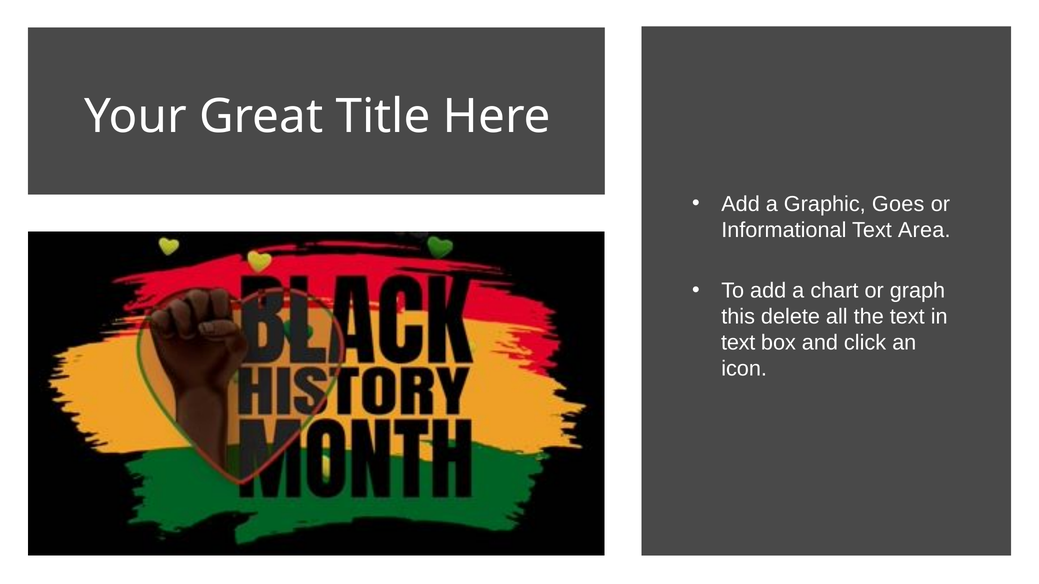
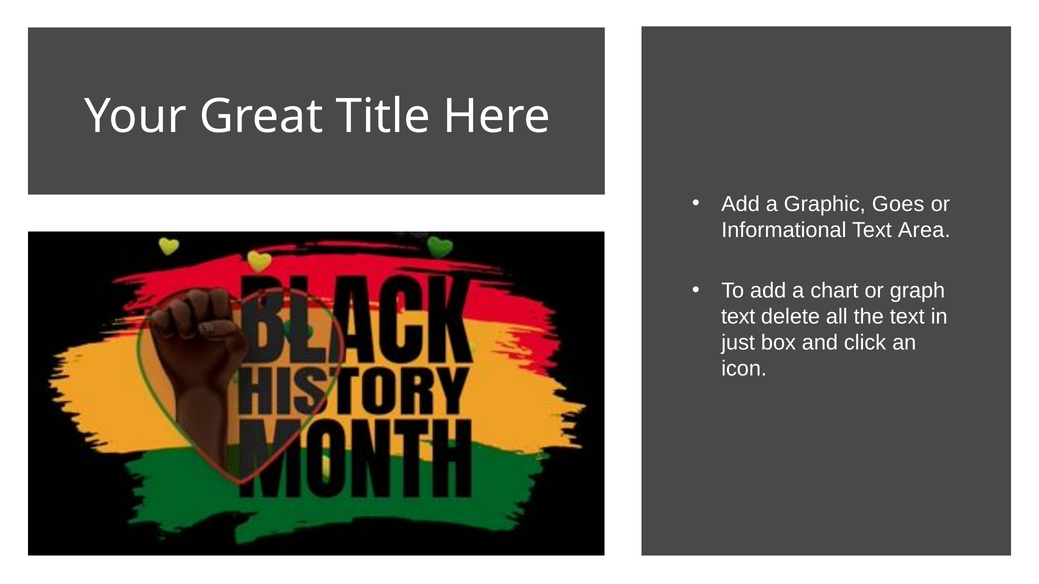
this at (738, 317): this -> text
text at (738, 343): text -> just
